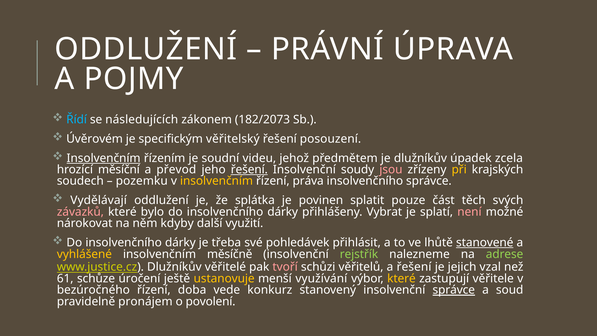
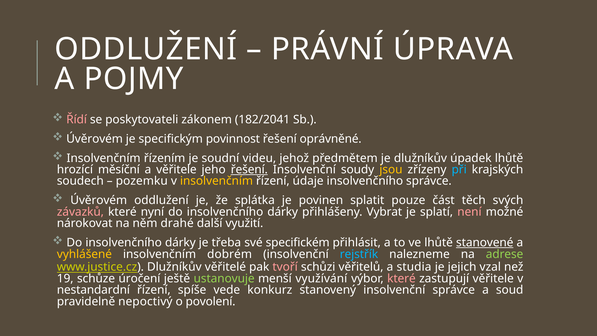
Řídí colour: light blue -> pink
následujících: následujících -> poskytovateli
182/2073: 182/2073 -> 182/2041
věřitelský: věřitelský -> povinnost
posouzení: posouzení -> oprávněné
Insolvenčním at (104, 158) underline: present -> none
úpadek zcela: zcela -> lhůtě
a převod: převod -> věřitele
jsou colour: pink -> yellow
při colour: yellow -> light blue
práva: práva -> údaje
Vydělávají at (99, 200): Vydělávají -> Úvěrovém
bylo: bylo -> nyní
kdyby: kdyby -> drahé
pohledávek: pohledávek -> specifickém
měsíčně: měsíčně -> dobrém
rejstřík colour: light green -> light blue
a řešení: řešení -> studia
61: 61 -> 19
ustanovuje colour: yellow -> light green
které at (401, 278) colour: yellow -> pink
bezúročného: bezúročného -> nestandardní
doba: doba -> spíše
správce at (454, 290) underline: present -> none
pronájem: pronájem -> nepoctivý
